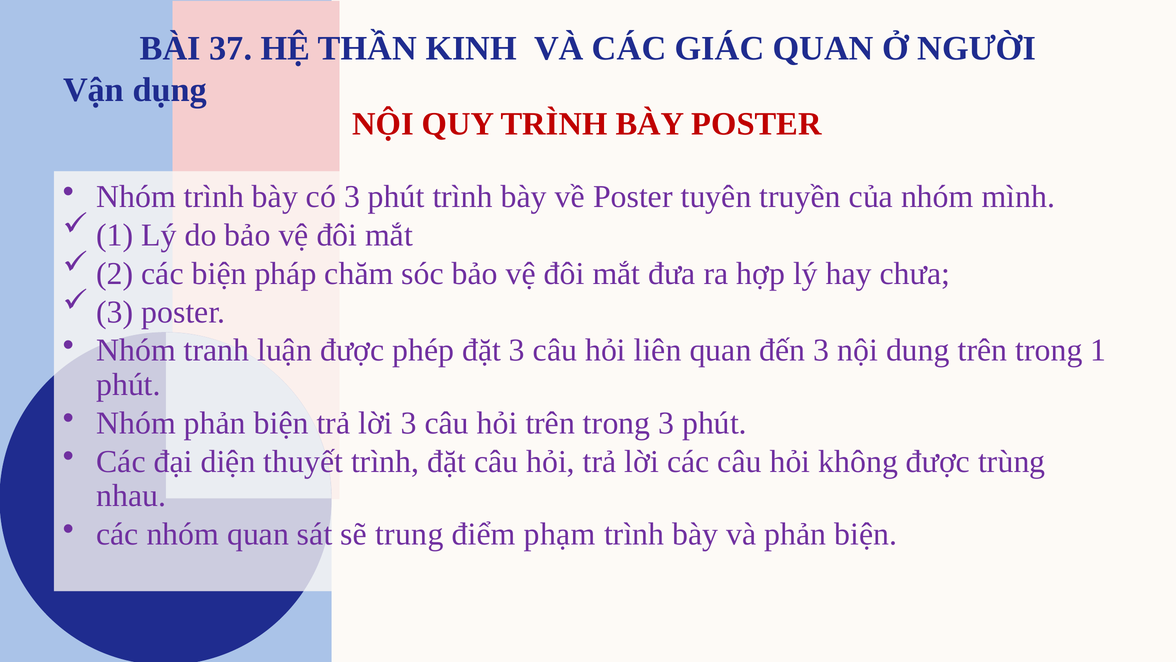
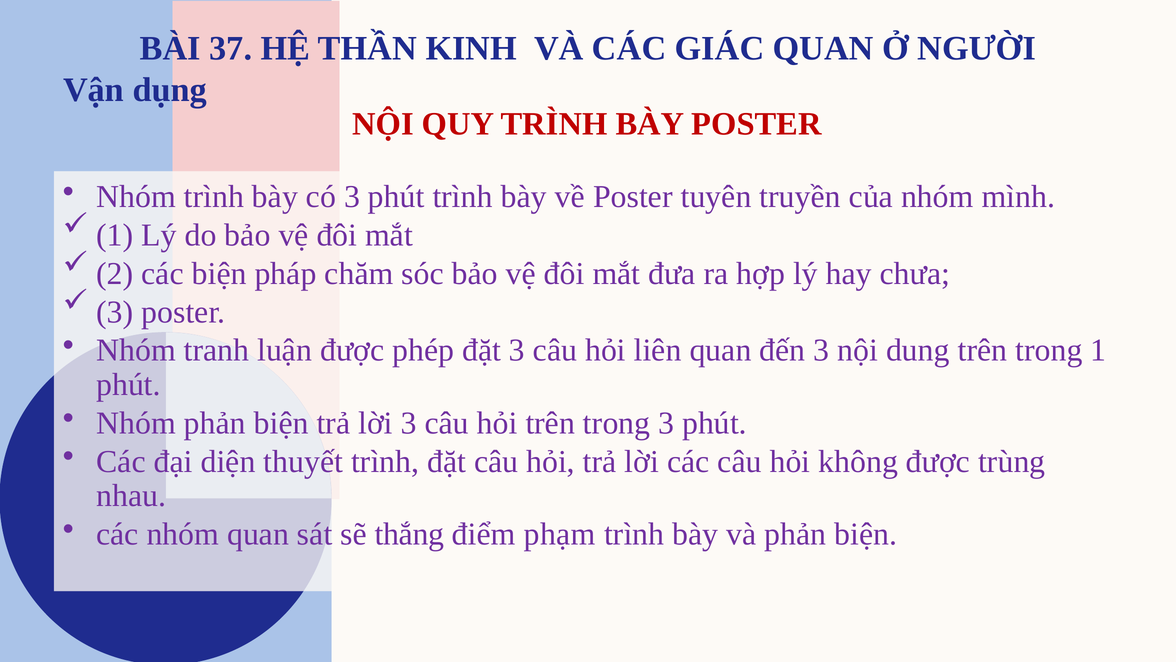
trung: trung -> thắng
